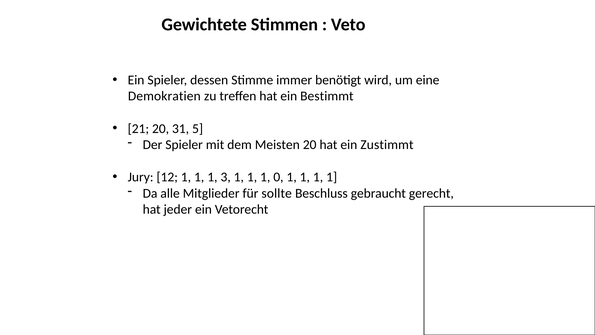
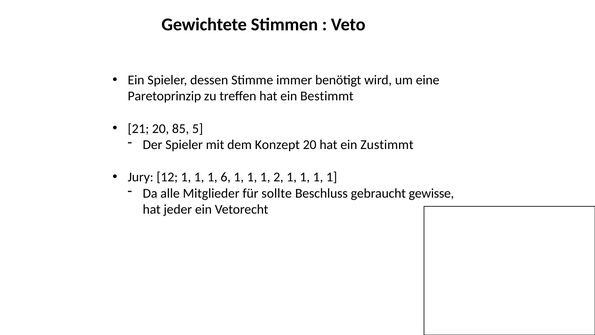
Demokratien: Demokratien -> Paretoprinzip
31: 31 -> 85
Meisten: Meisten -> Konzept
3: 3 -> 6
0: 0 -> 2
gerecht: gerecht -> gewisse
